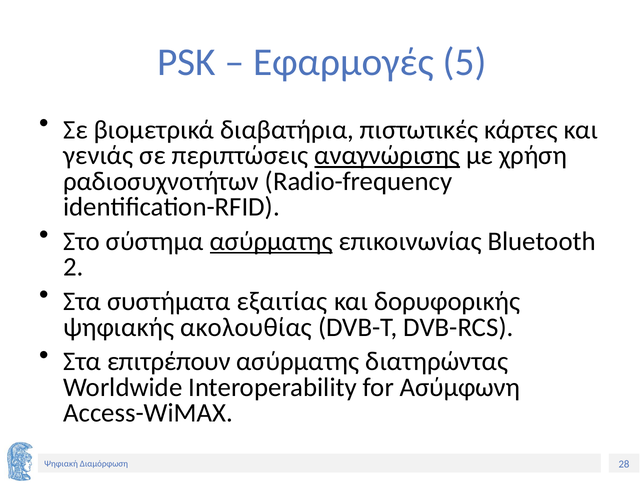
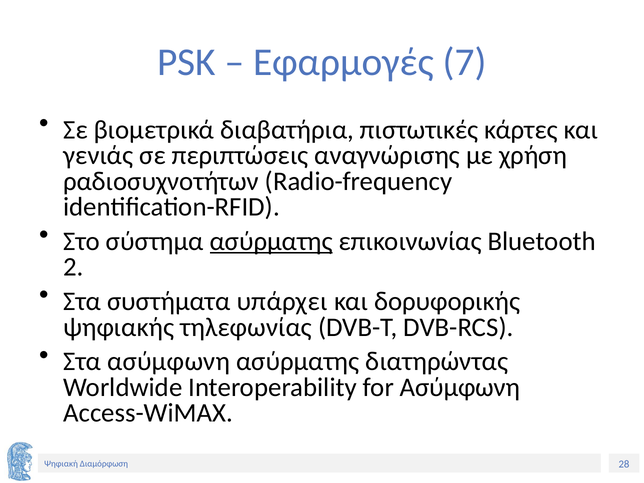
5: 5 -> 7
αναγνώρισης underline: present -> none
εξαιτίας: εξαιτίας -> υπάρχει
ακολουθίας: ακολουθίας -> τηλεφωνίας
Στα επιτρέπουν: επιτρέπουν -> ασύμφωνη
